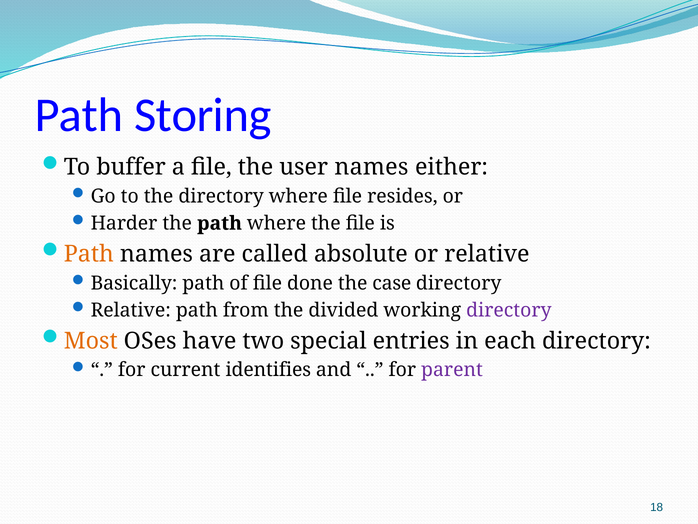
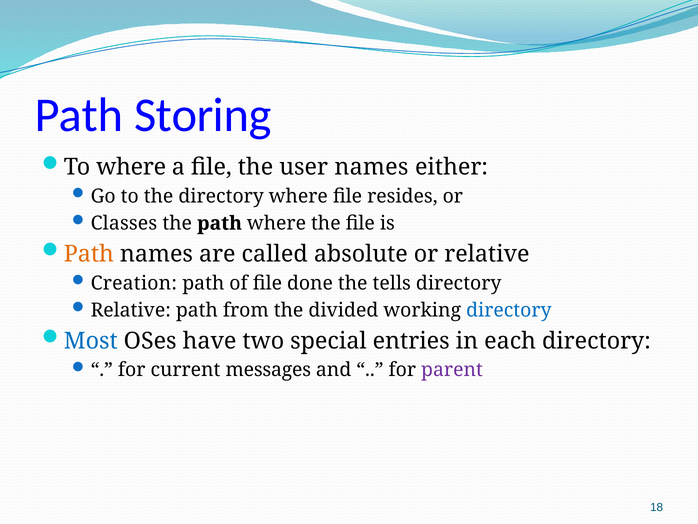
To buffer: buffer -> where
Harder: Harder -> Classes
Basically: Basically -> Creation
case: case -> tells
directory at (509, 310) colour: purple -> blue
Most colour: orange -> blue
identifies: identifies -> messages
